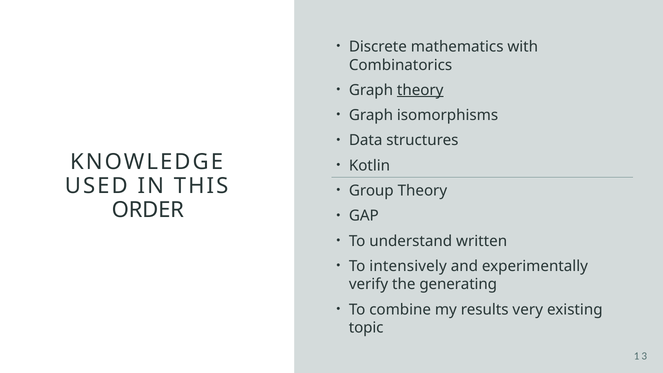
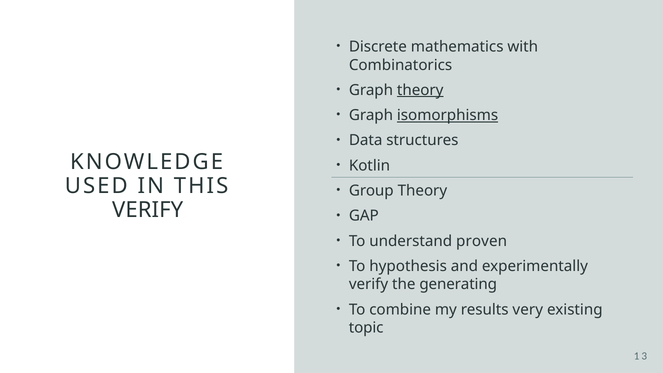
isomorphisms underline: none -> present
ORDER at (148, 210): ORDER -> VERIFY
written: written -> proven
intensively: intensively -> hypothesis
